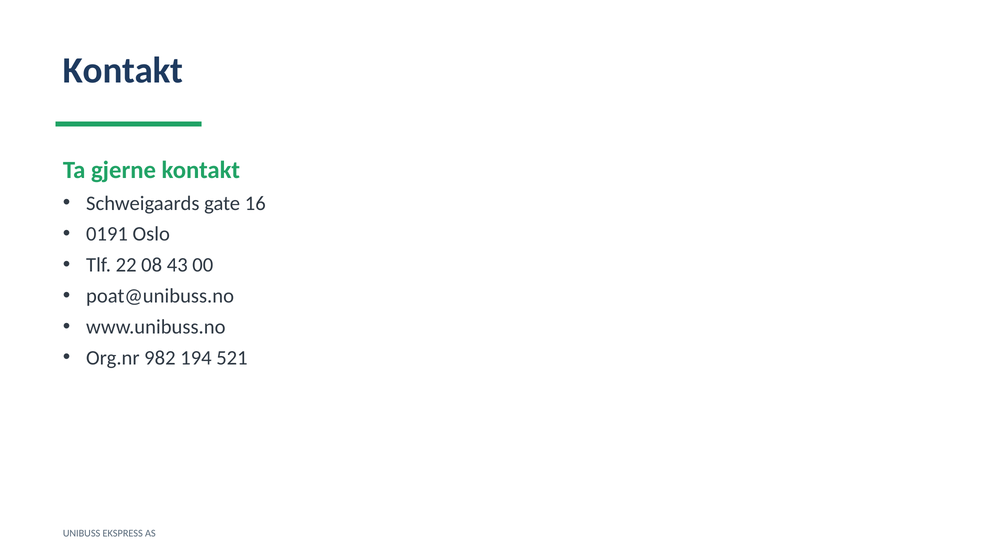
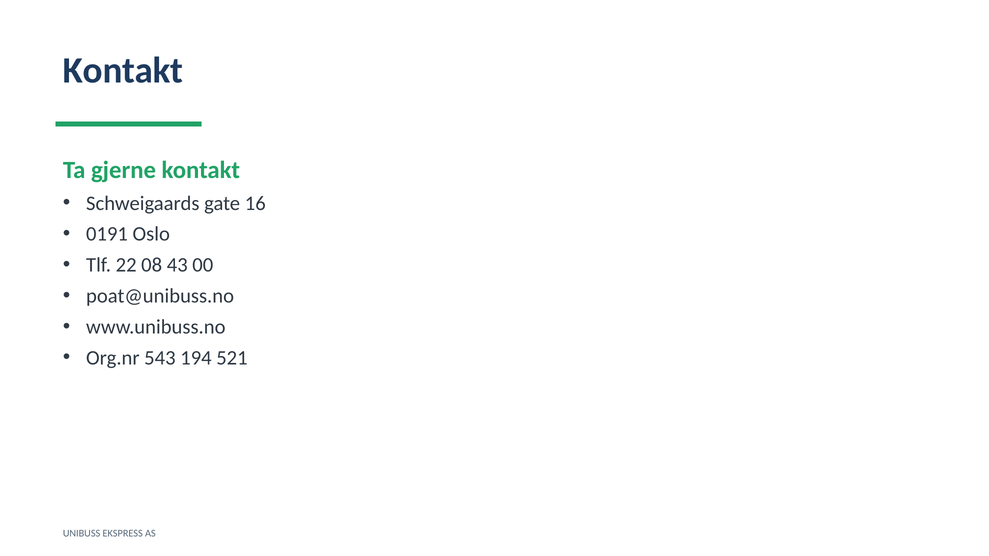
982: 982 -> 543
